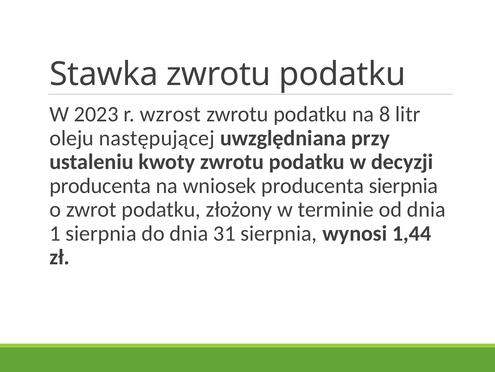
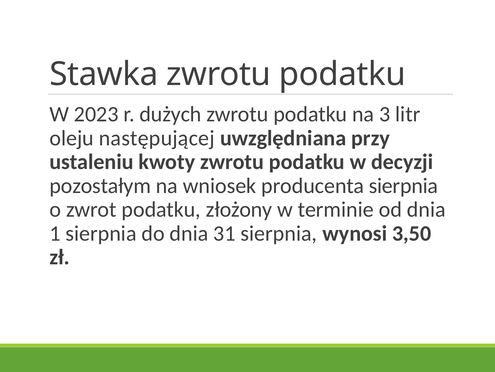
wzrost: wzrost -> dużych
8: 8 -> 3
producenta at (100, 185): producenta -> pozostałym
1,44: 1,44 -> 3,50
